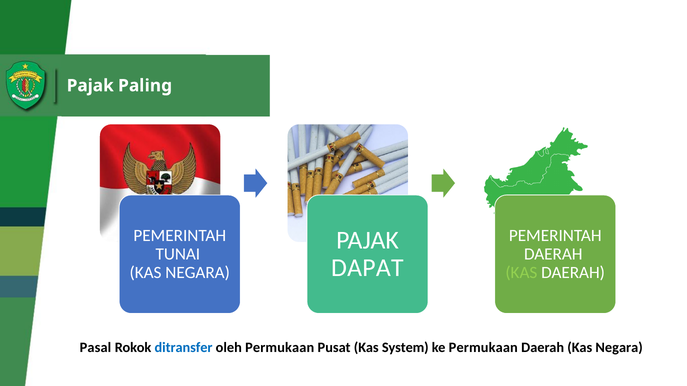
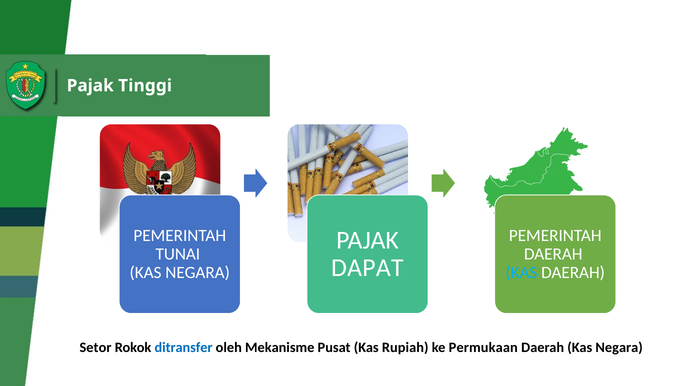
Paling: Paling -> Tinggi
KAS at (521, 273) colour: light green -> light blue
Pasal: Pasal -> Setor
oleh Permukaan: Permukaan -> Mekanisme
System: System -> Rupiah
